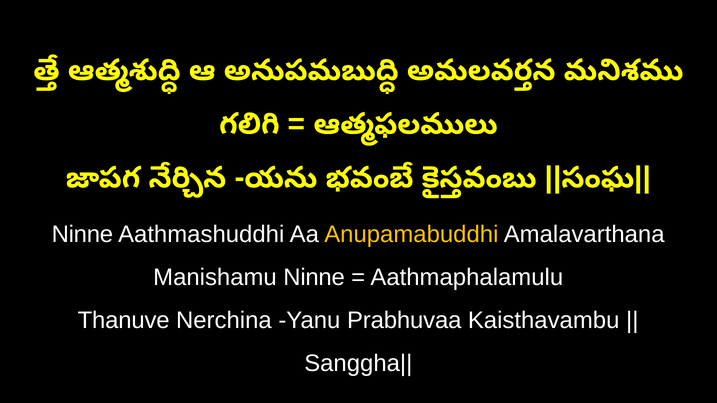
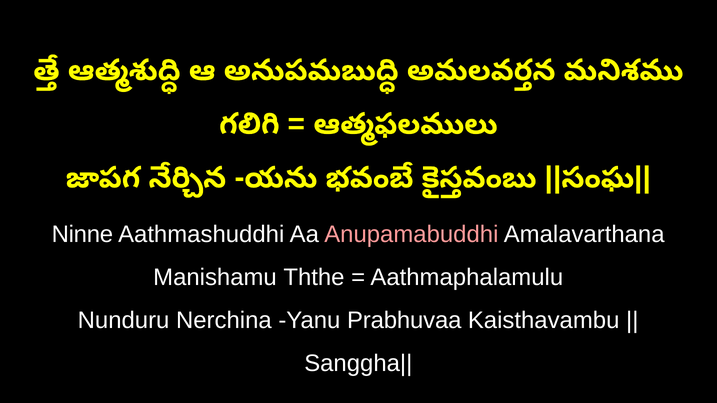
Anupamabuddhi colour: yellow -> pink
Manishamu Ninne: Ninne -> Ththe
Thanuve: Thanuve -> Nunduru
